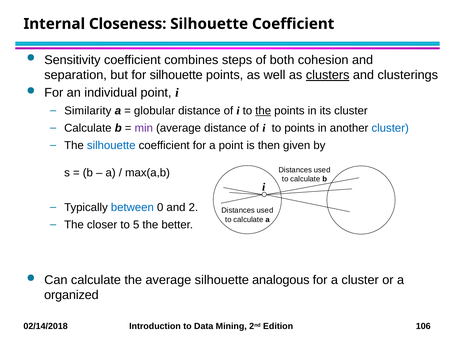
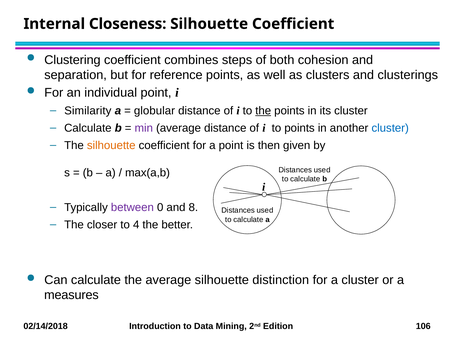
Sensitivity: Sensitivity -> Clustering
for silhouette: silhouette -> reference
clusters underline: present -> none
silhouette at (111, 145) colour: blue -> orange
between colour: blue -> purple
2: 2 -> 8
5: 5 -> 4
analogous: analogous -> distinction
organized: organized -> measures
